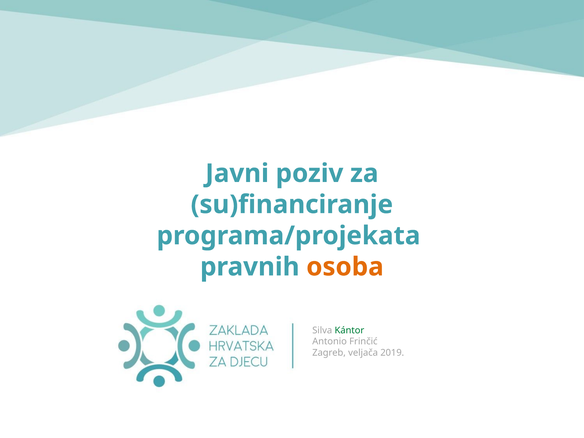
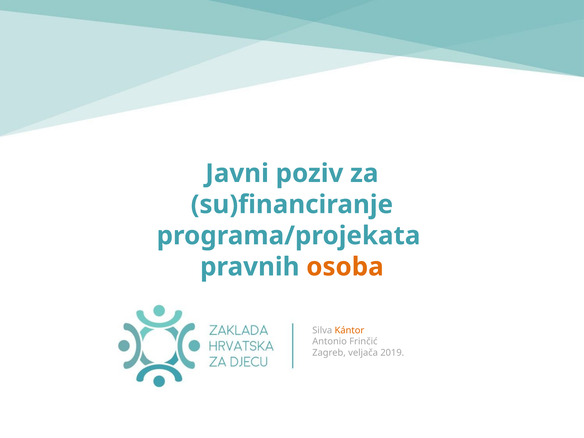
Kántor colour: green -> orange
